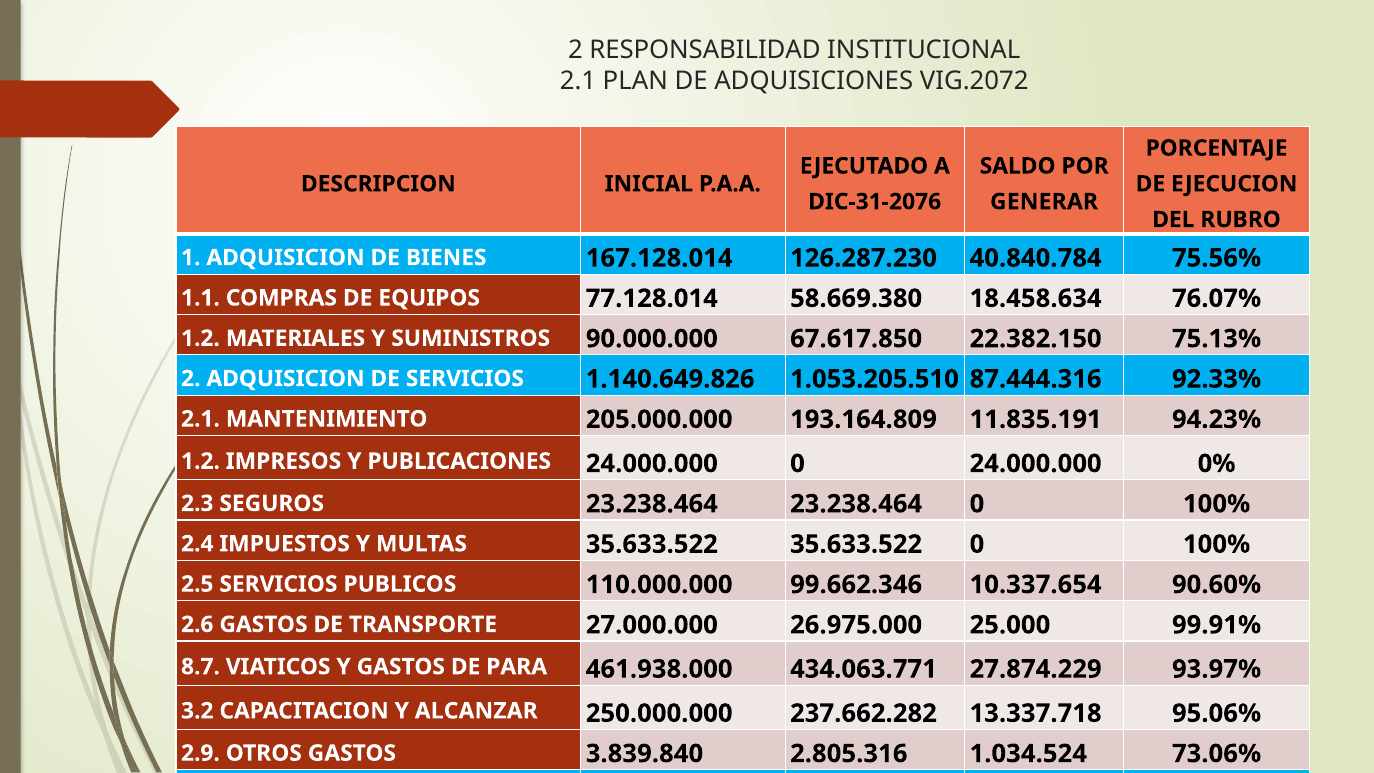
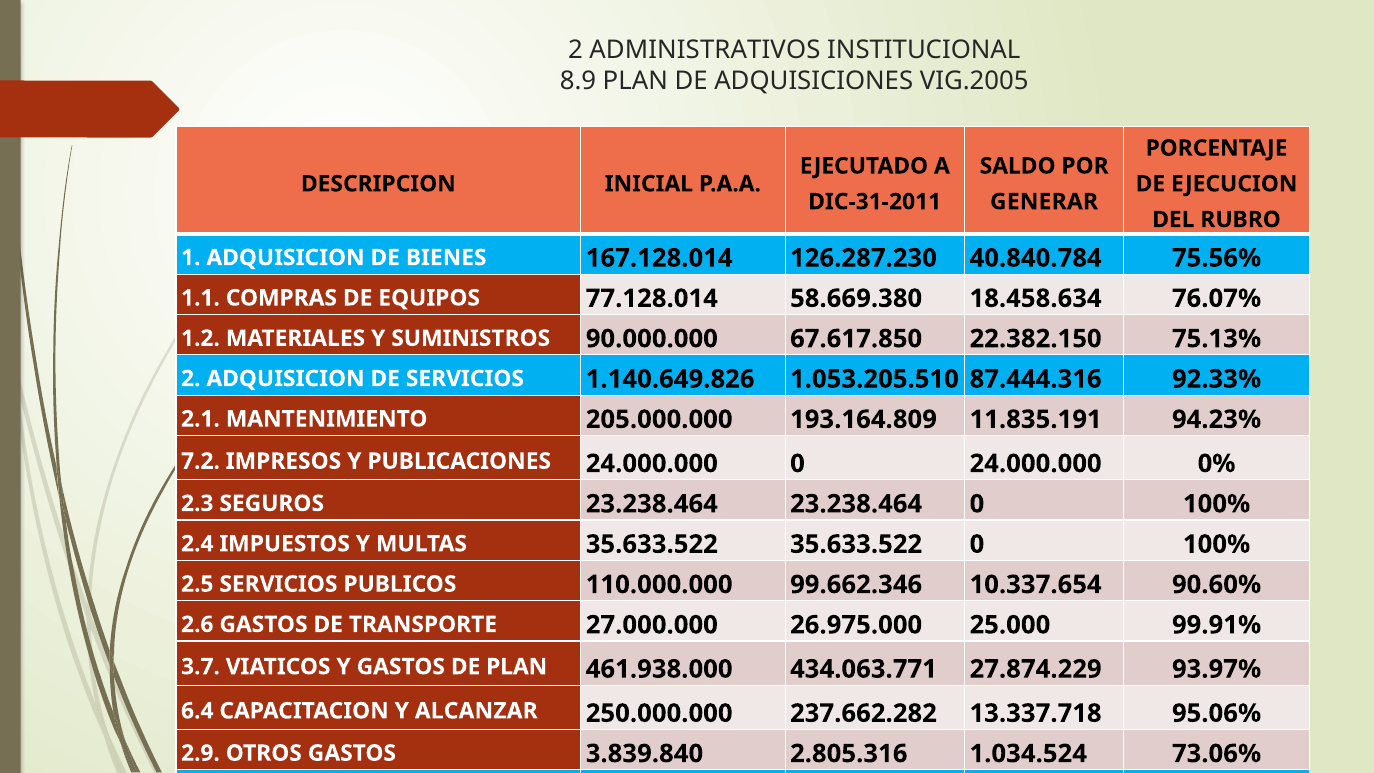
RESPONSABILIDAD: RESPONSABILIDAD -> ADMINISTRATIVOS
2.1 at (578, 81): 2.1 -> 8.9
VIG.2072: VIG.2072 -> VIG.2005
DIC-31-2076: DIC-31-2076 -> DIC-31-2011
1.2 at (200, 461): 1.2 -> 7.2
8.7: 8.7 -> 3.7
DE PARA: PARA -> PLAN
3.2: 3.2 -> 6.4
